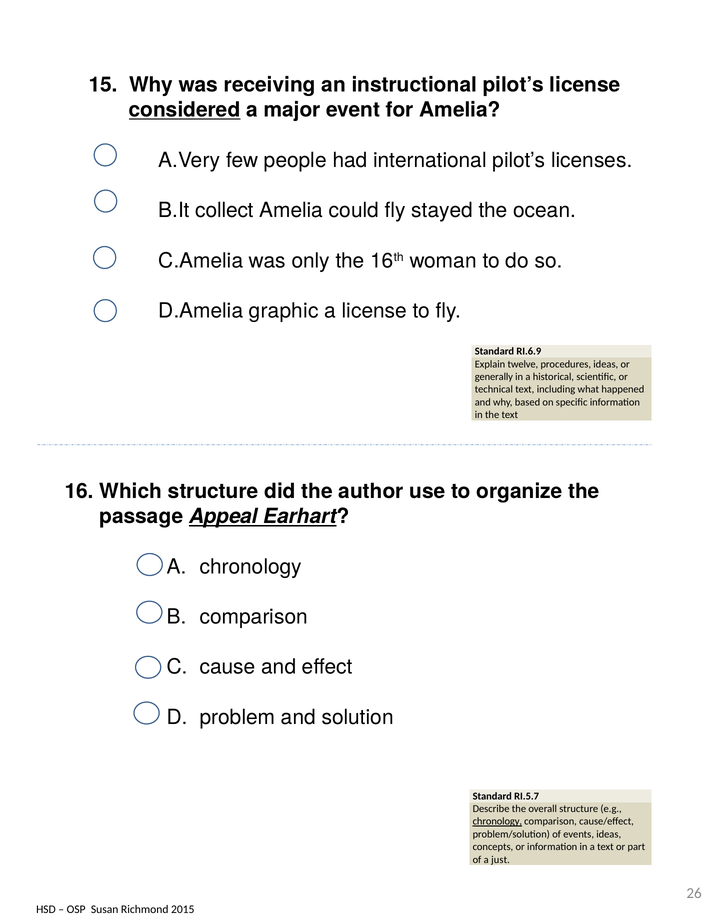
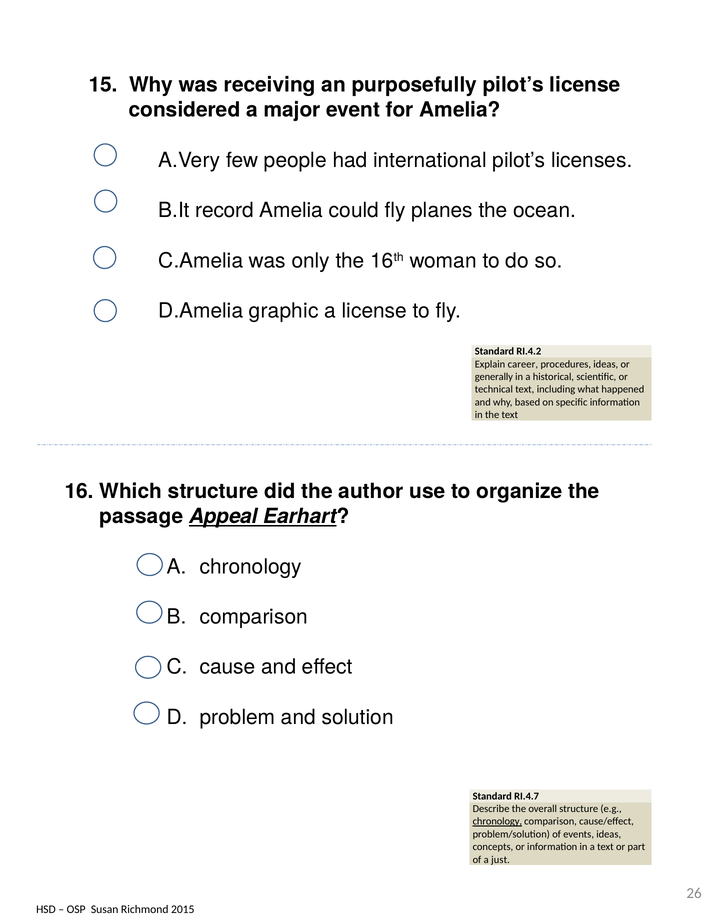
instructional: instructional -> purposefully
considered underline: present -> none
collect: collect -> record
stayed: stayed -> planes
RI.6.9: RI.6.9 -> RI.4.2
twelve: twelve -> career
RI.5.7: RI.5.7 -> RI.4.7
